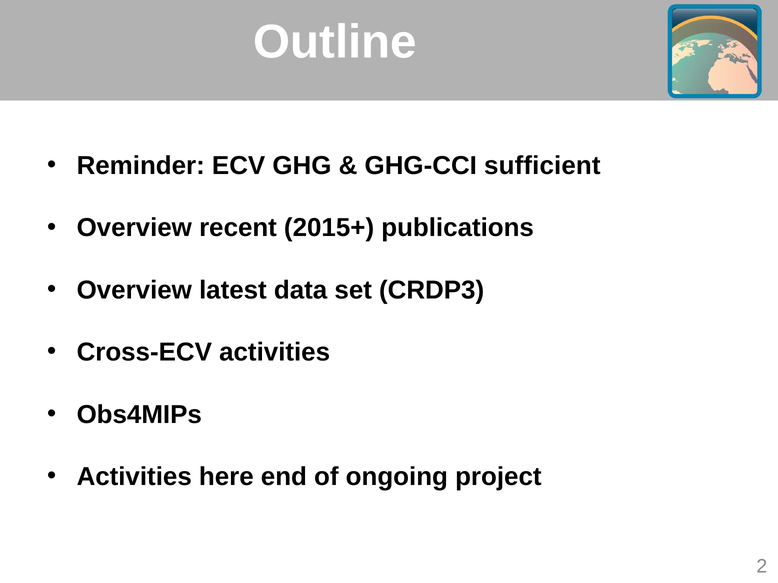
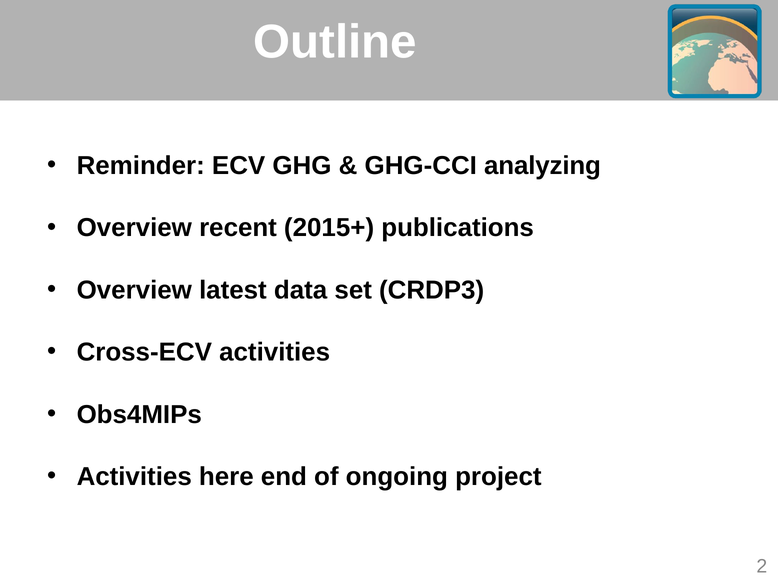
sufficient: sufficient -> analyzing
